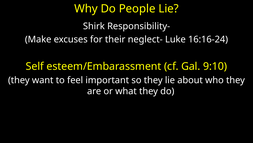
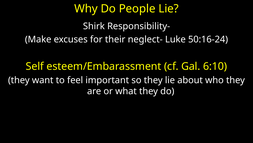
16:16-24: 16:16-24 -> 50:16-24
9:10: 9:10 -> 6:10
